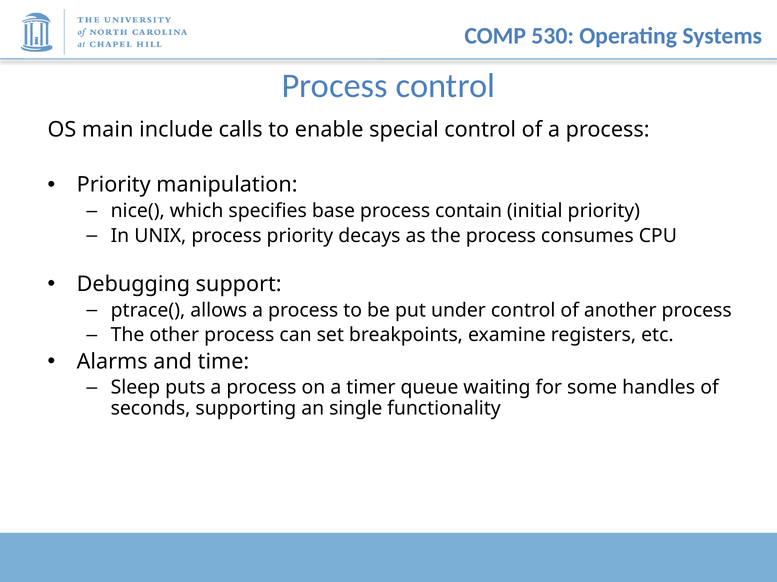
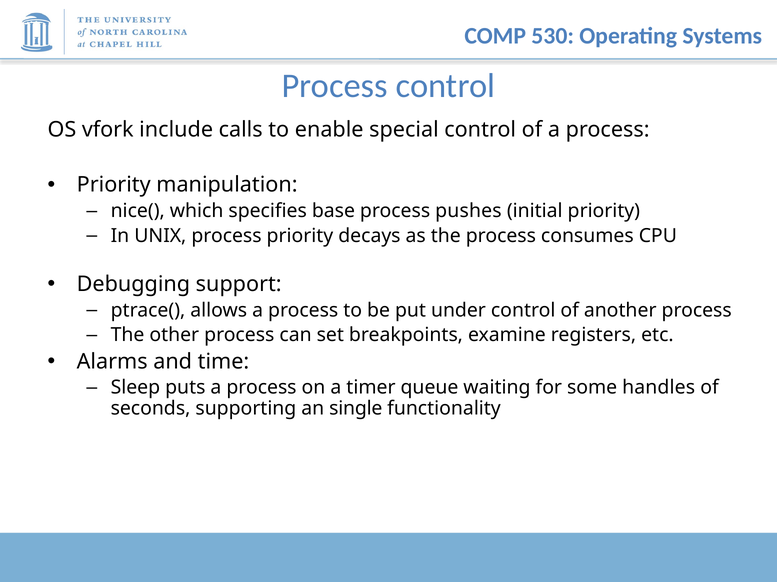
main: main -> vfork
contain: contain -> pushes
